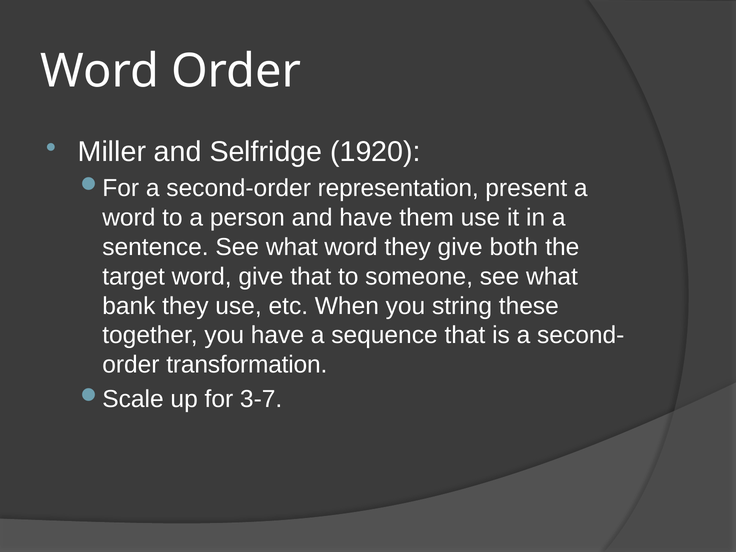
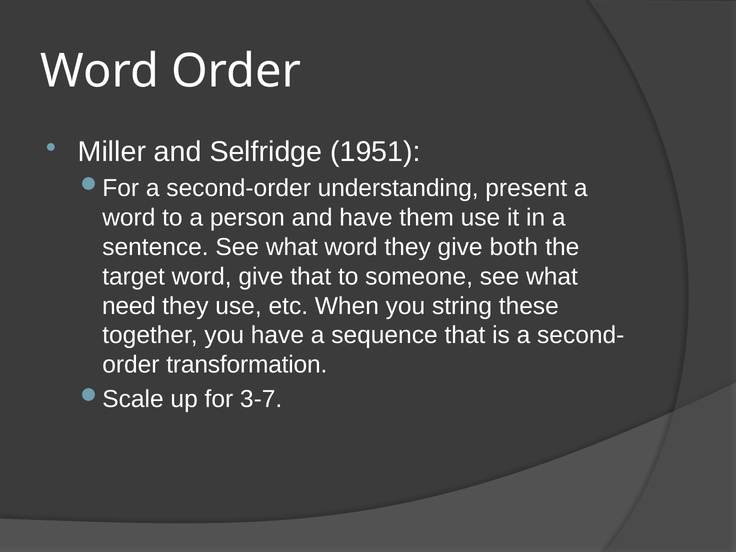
1920: 1920 -> 1951
representation: representation -> understanding
bank: bank -> need
